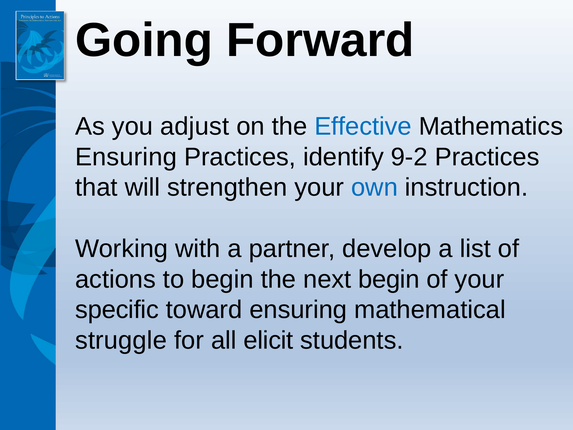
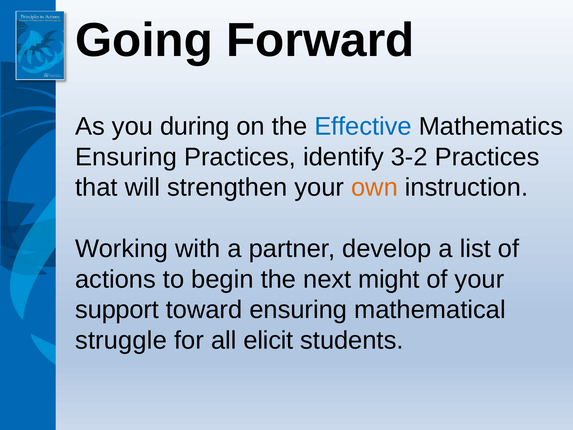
adjust: adjust -> during
9-2: 9-2 -> 3-2
own colour: blue -> orange
next begin: begin -> might
specific: specific -> support
